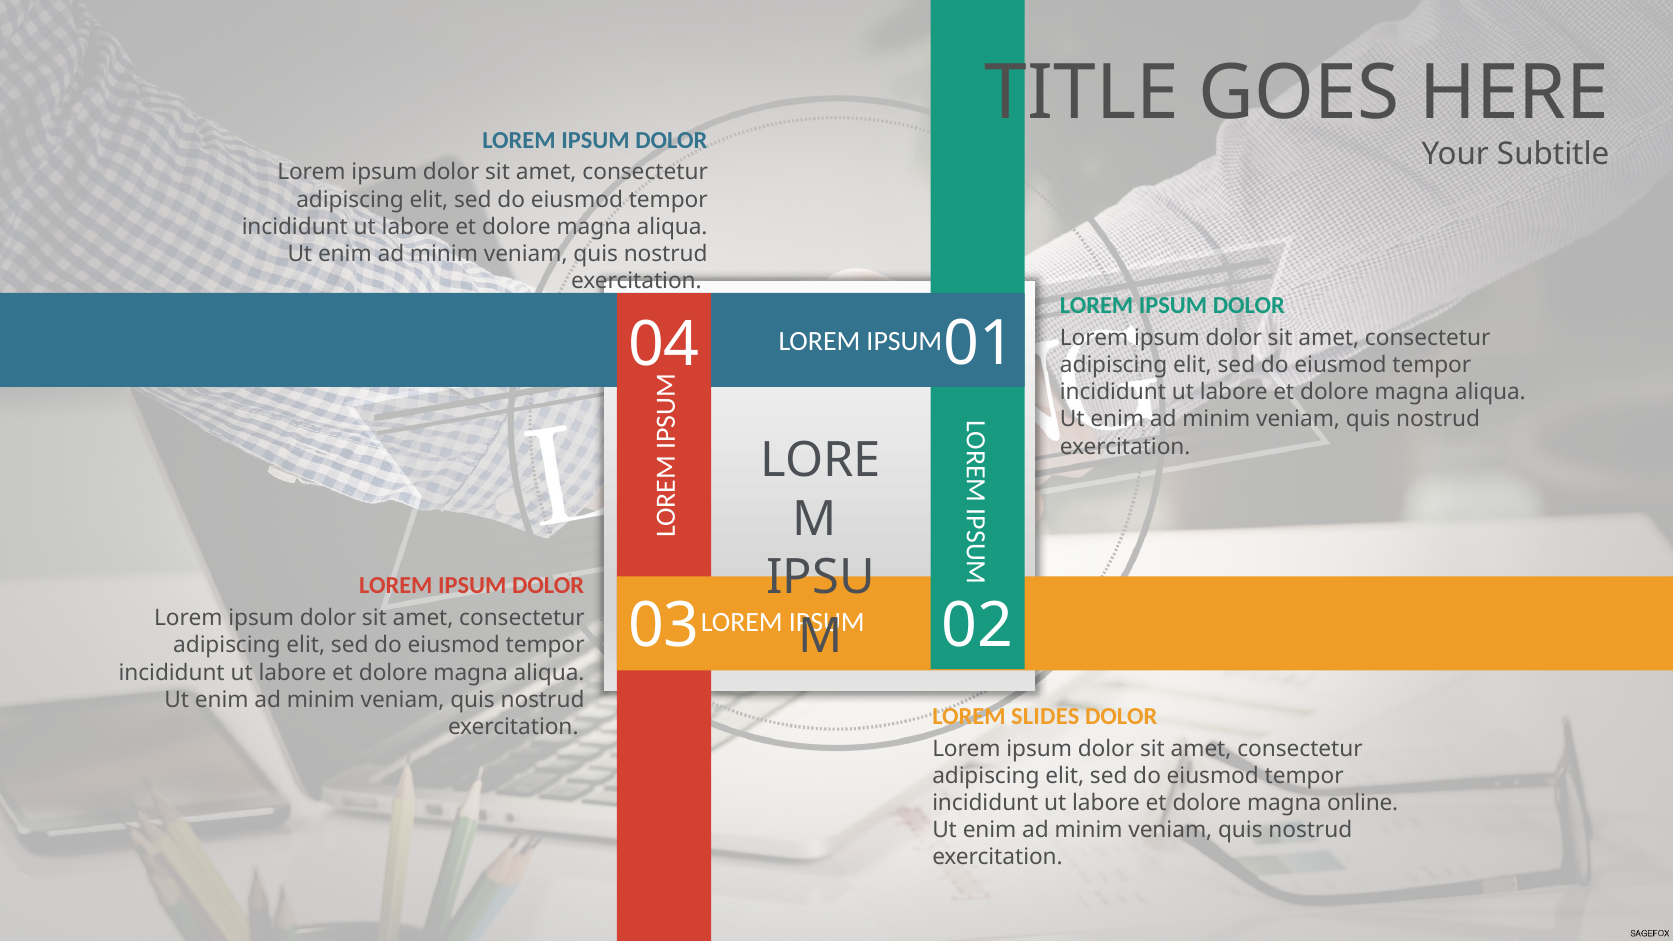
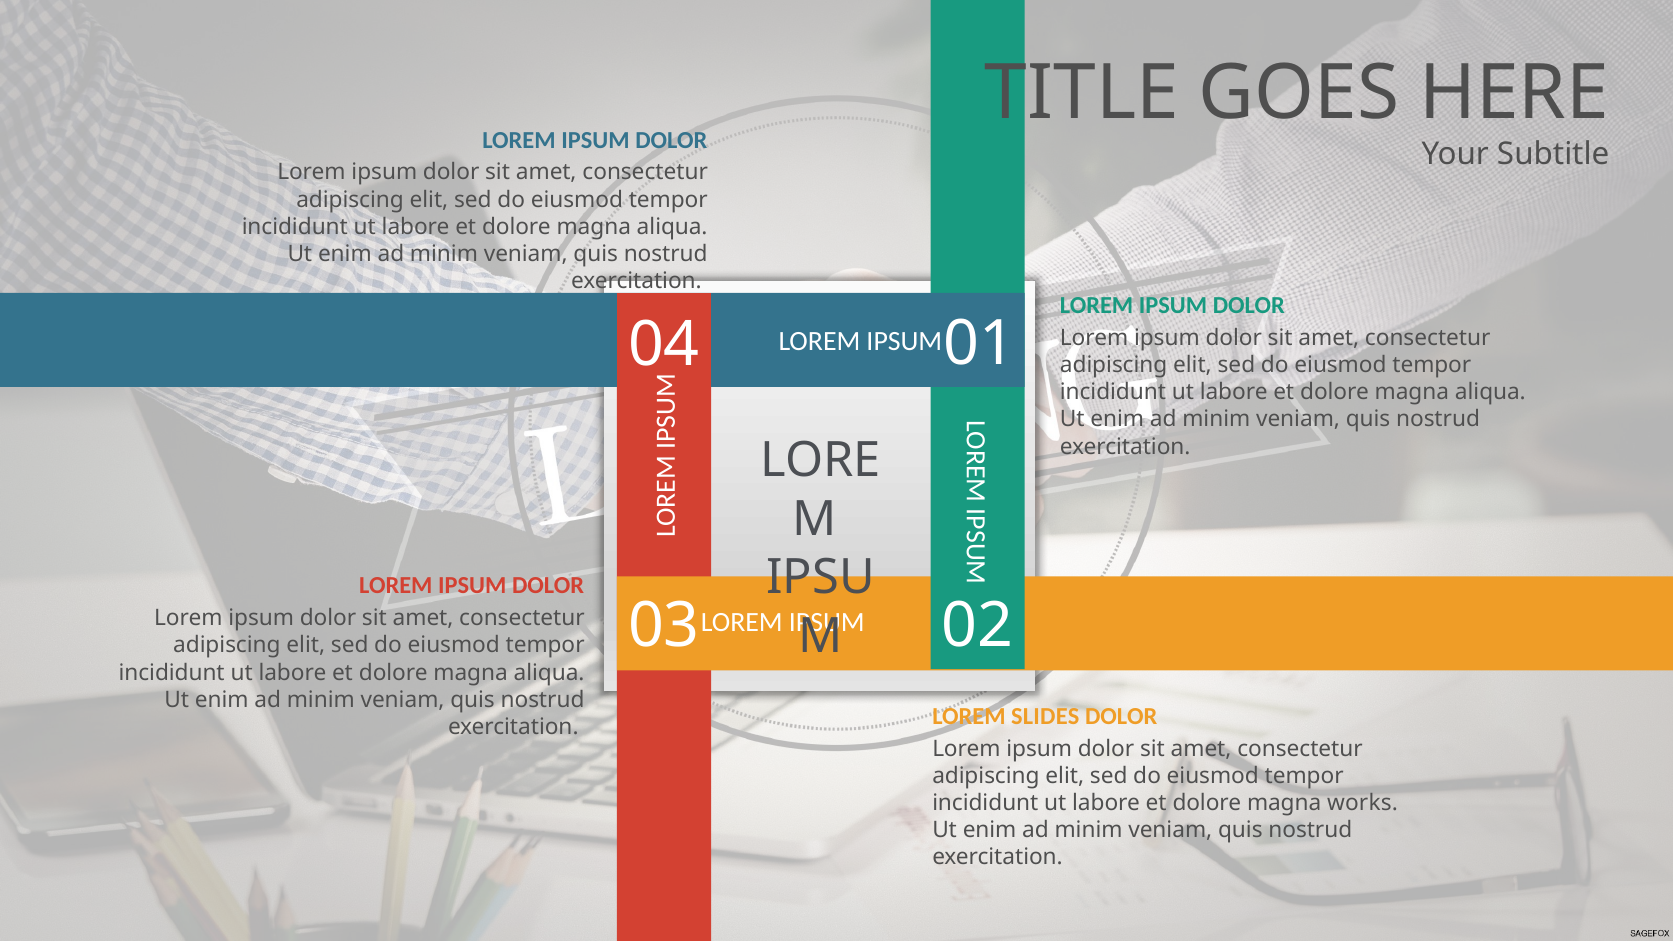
online: online -> works
